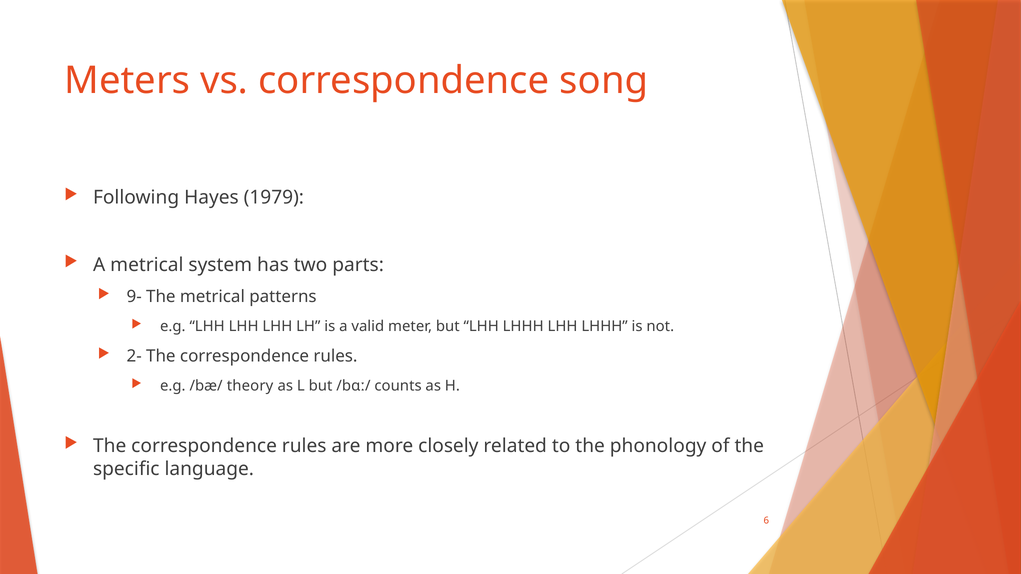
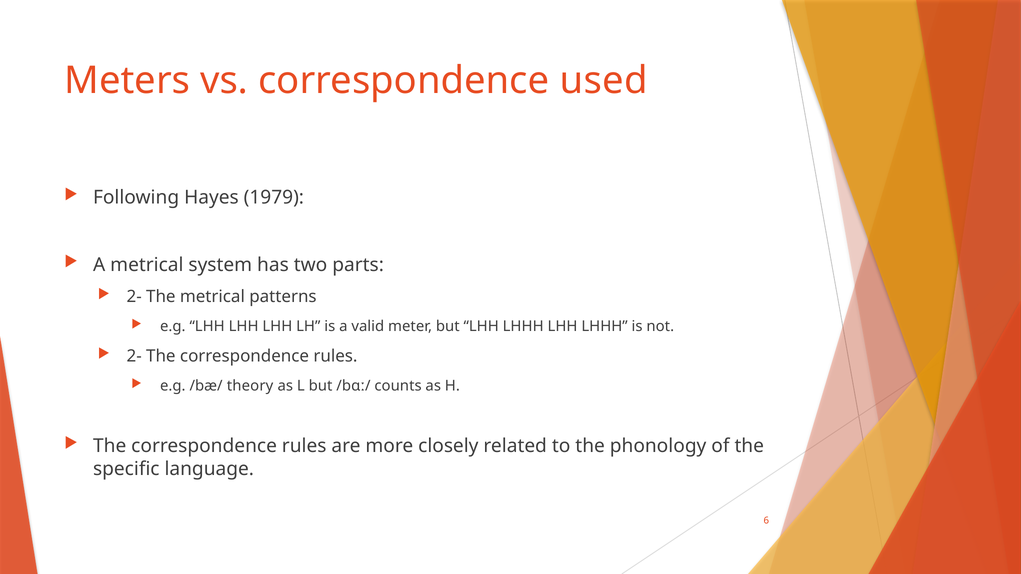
song: song -> used
9- at (134, 297): 9- -> 2-
